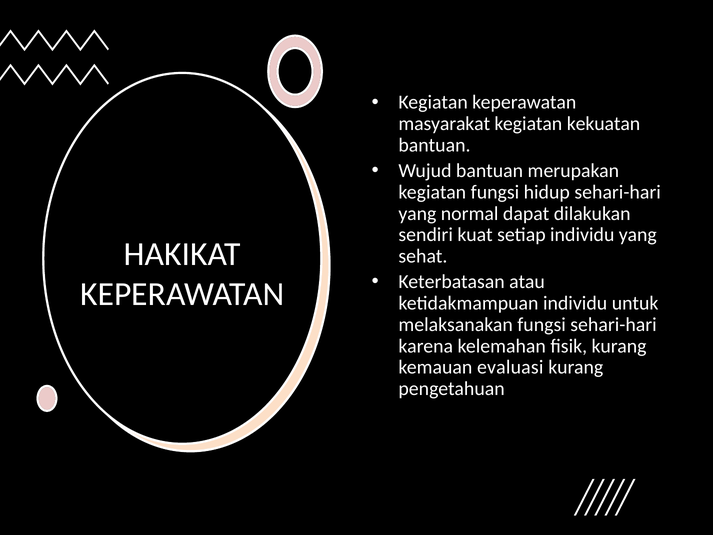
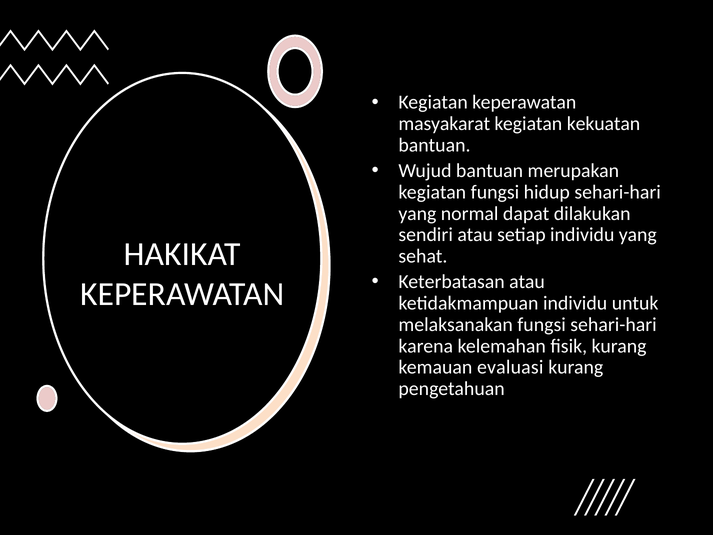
masyarakat: masyarakat -> masyakarat
sendiri kuat: kuat -> atau
